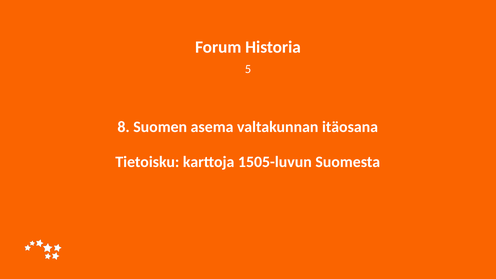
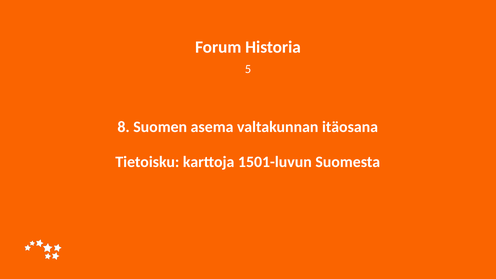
1505-luvun: 1505-luvun -> 1501-luvun
